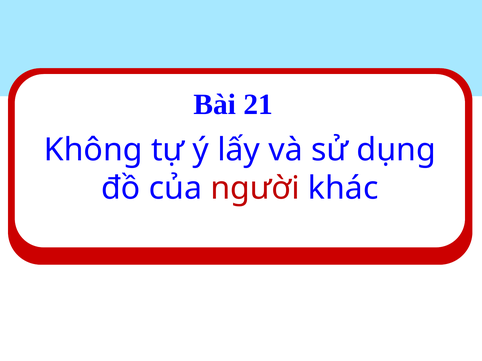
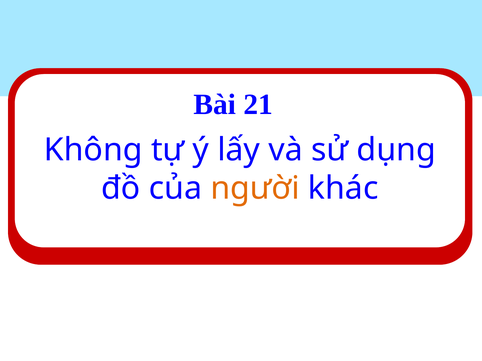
người colour: red -> orange
